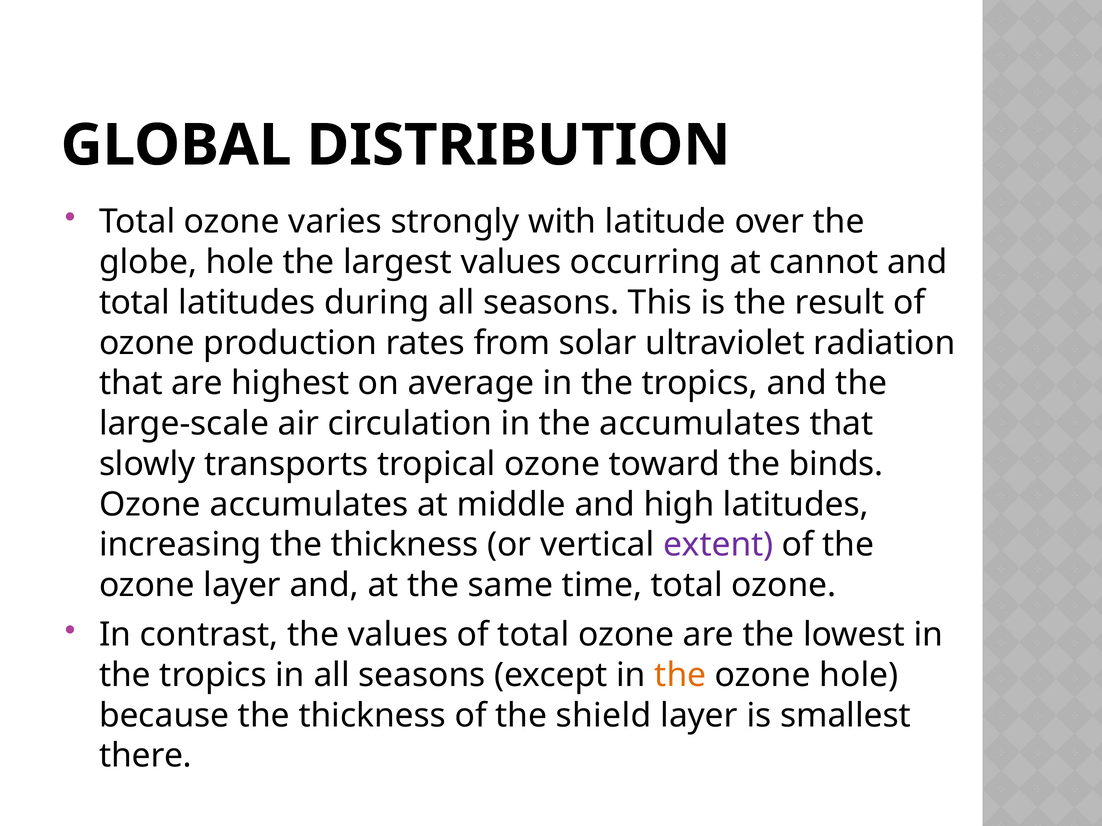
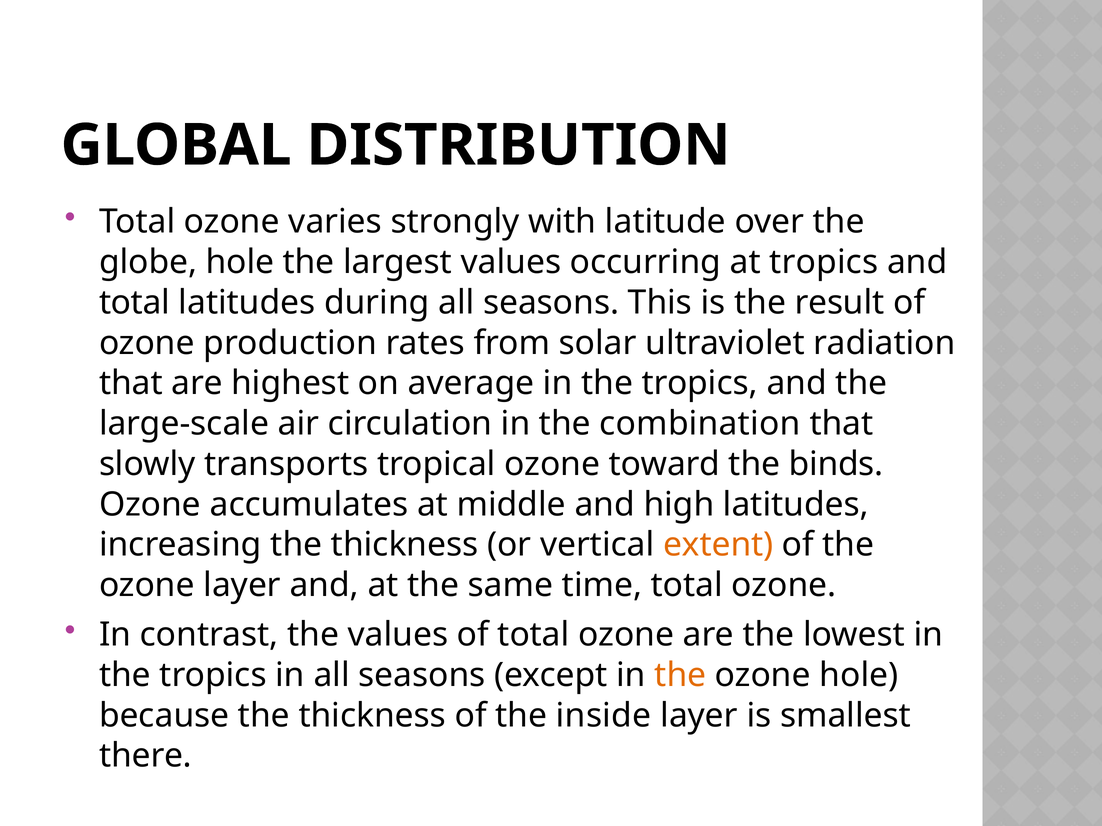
at cannot: cannot -> tropics
the accumulates: accumulates -> combination
extent colour: purple -> orange
shield: shield -> inside
